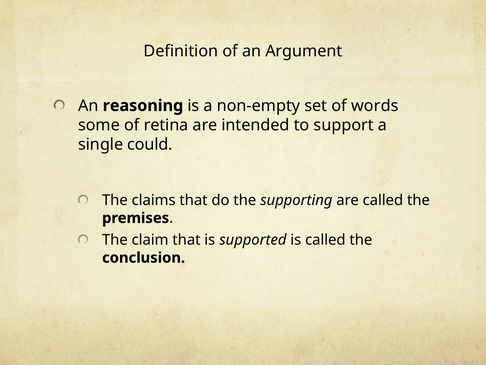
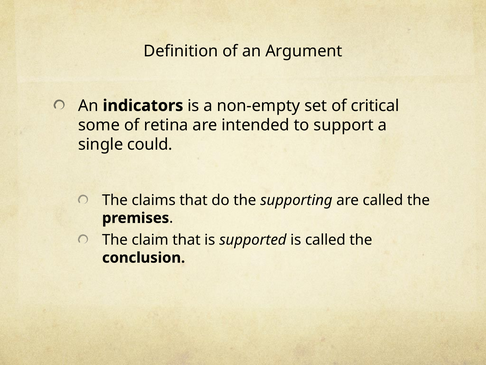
reasoning: reasoning -> indicators
words: words -> critical
